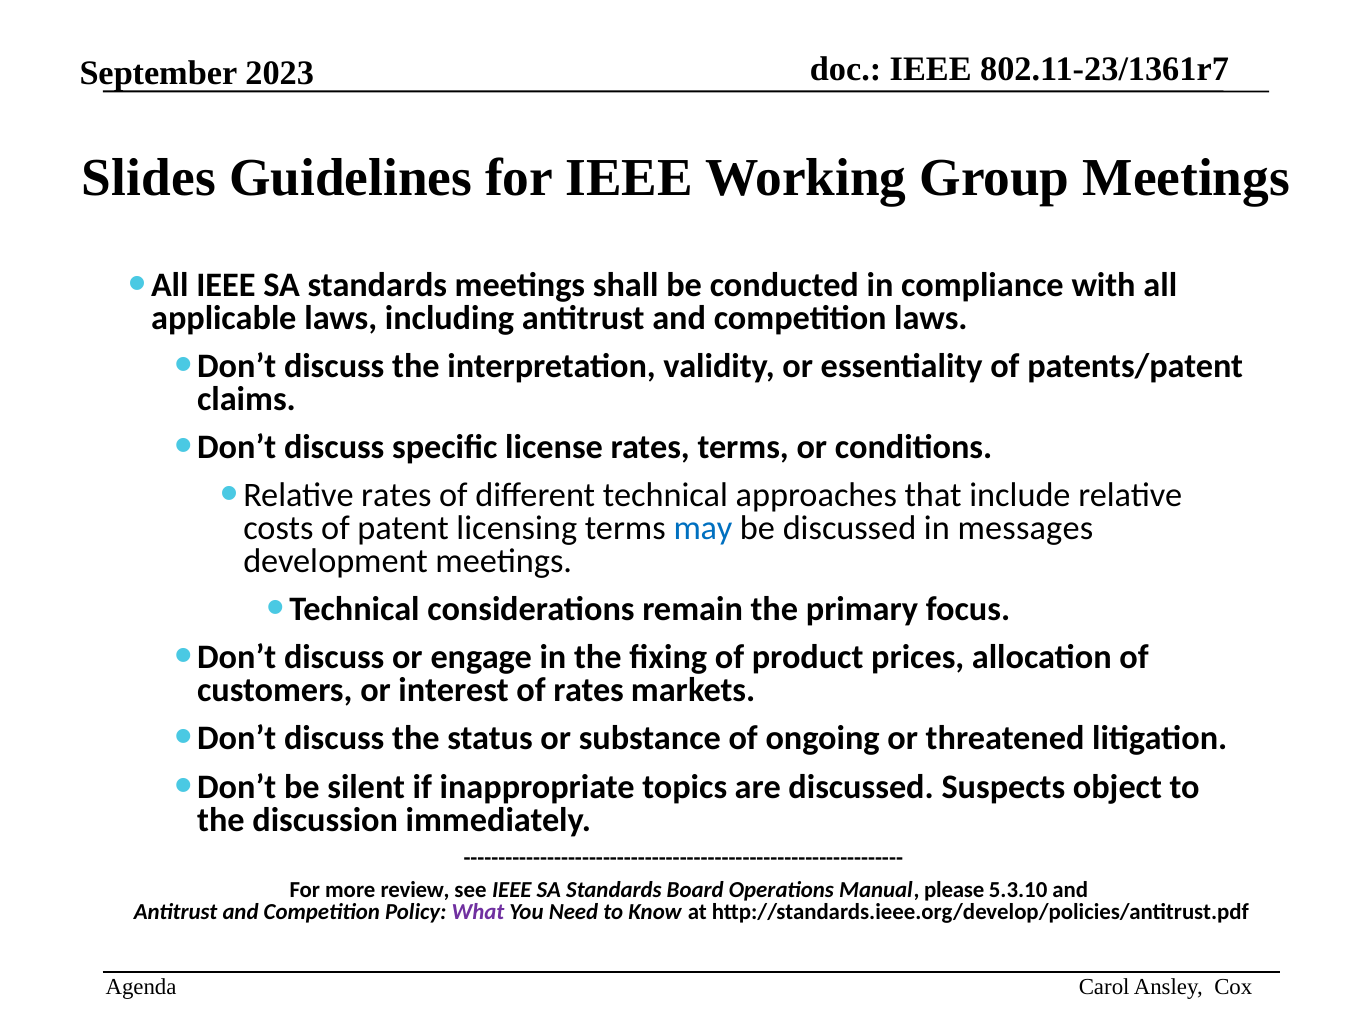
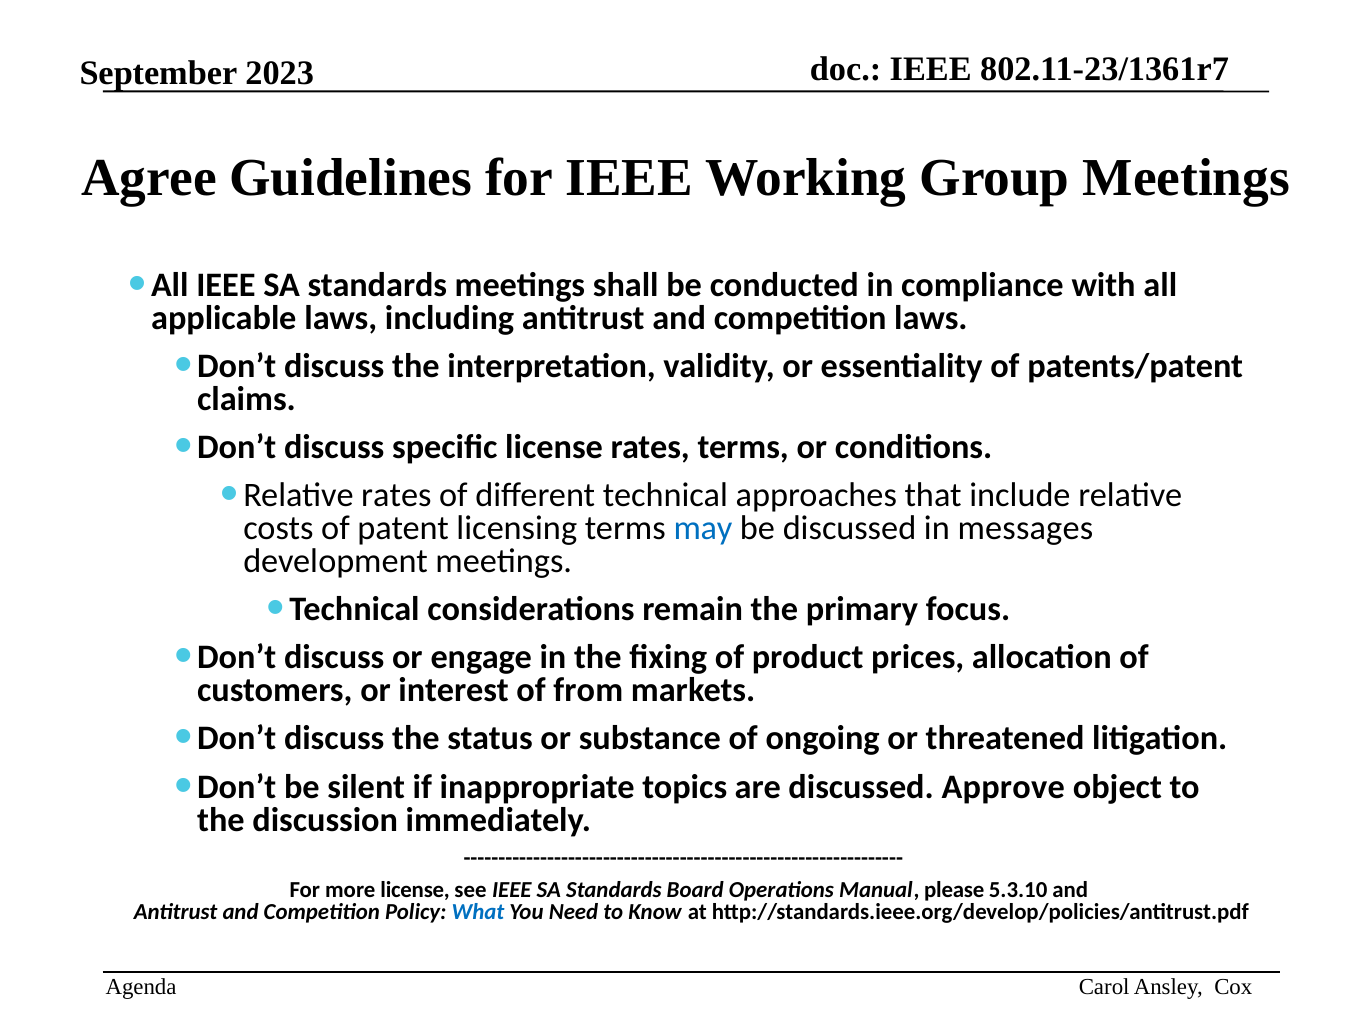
Slides: Slides -> Agree
of rates: rates -> from
Suspects: Suspects -> Approve
more review: review -> license
What colour: purple -> blue
